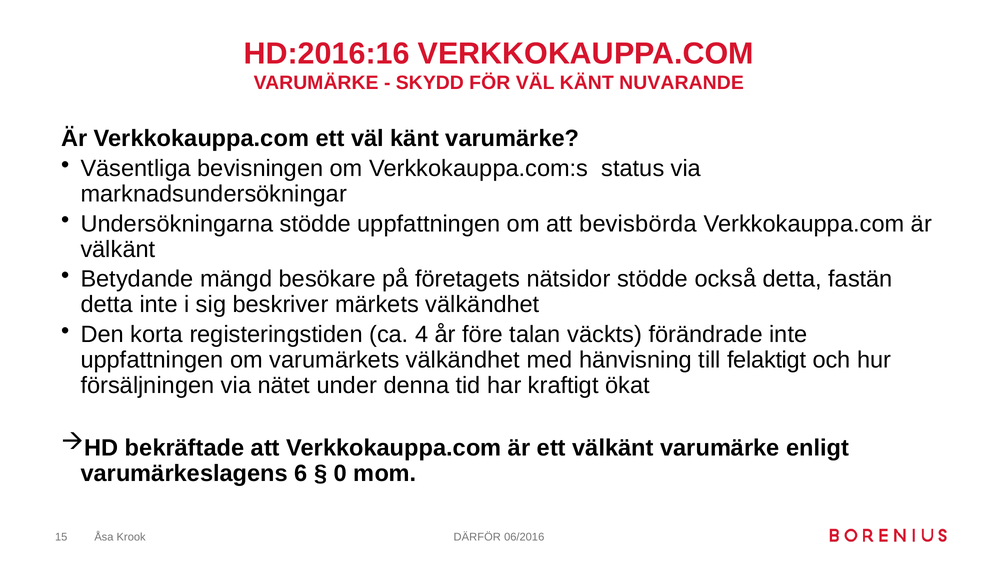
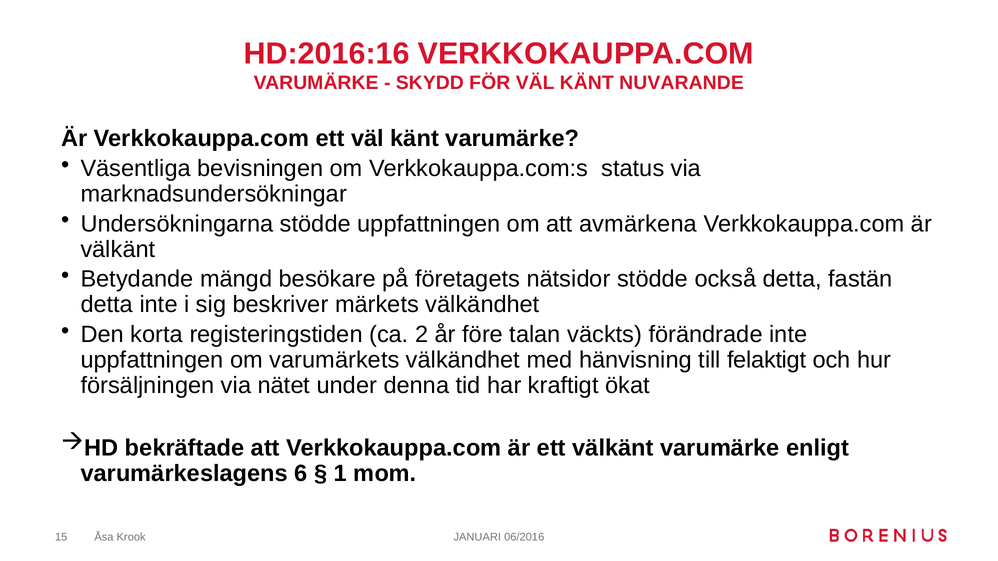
bevisbörda: bevisbörda -> avmärkena
4: 4 -> 2
0: 0 -> 1
DÄRFÖR: DÄRFÖR -> JANUARI
